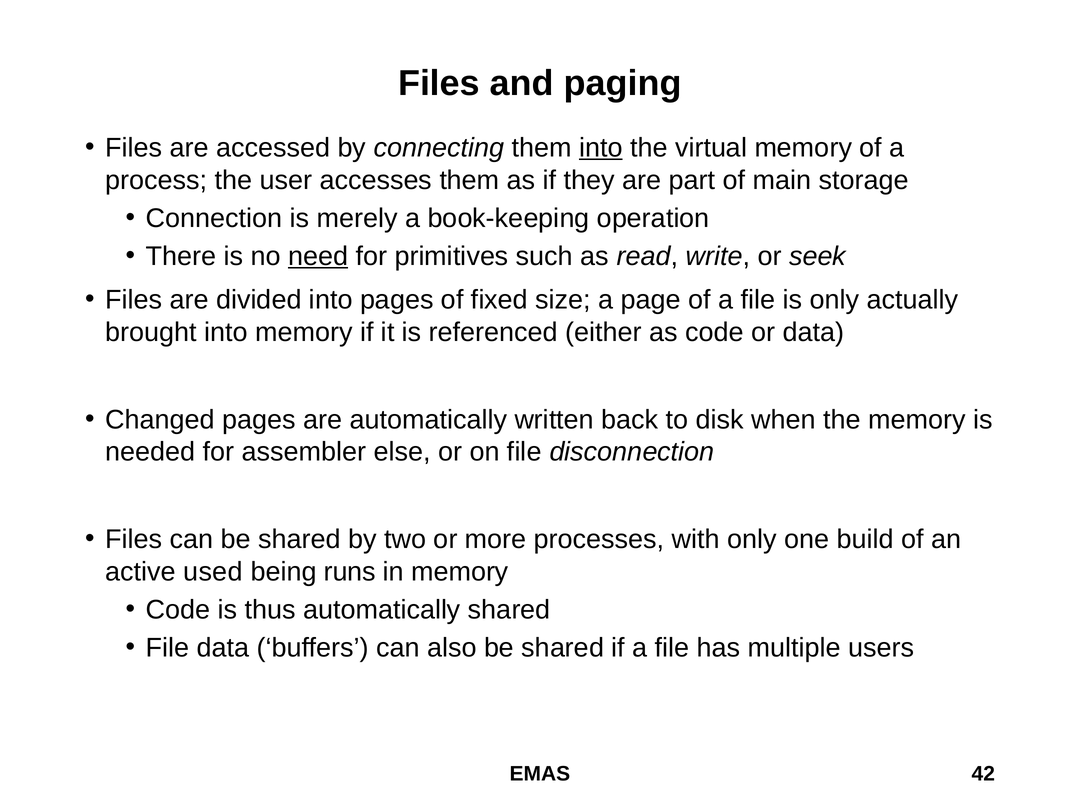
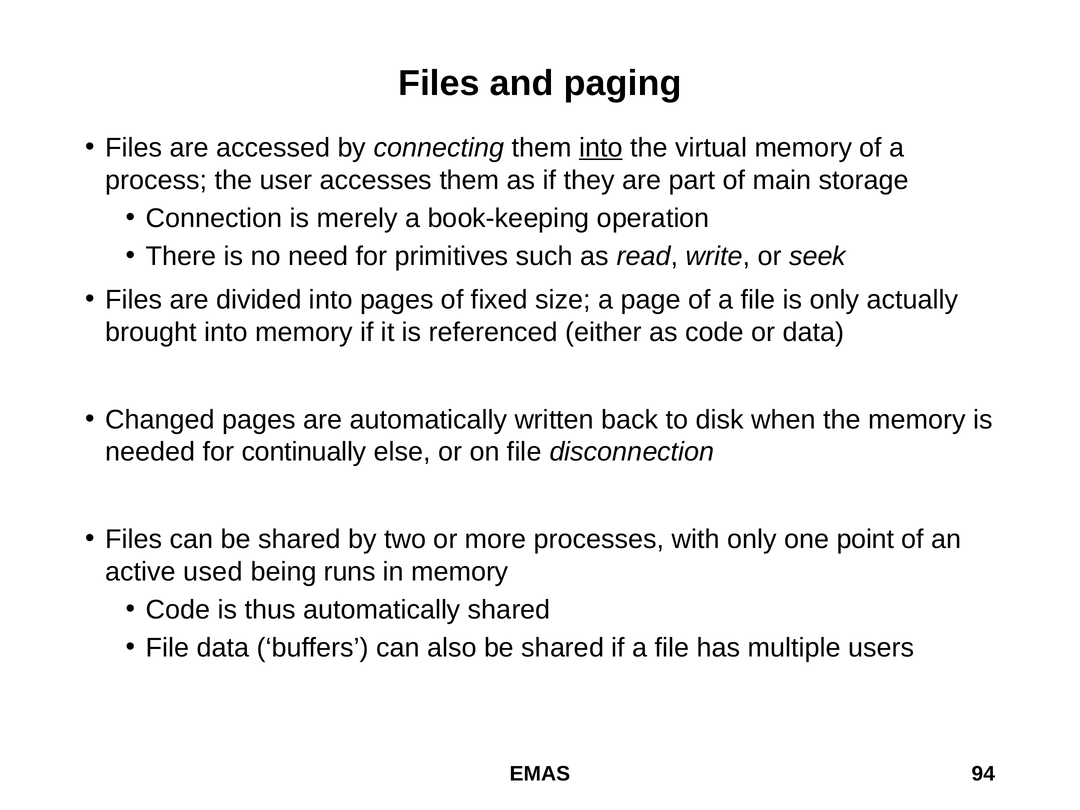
need underline: present -> none
assembler: assembler -> continually
build: build -> point
42: 42 -> 94
